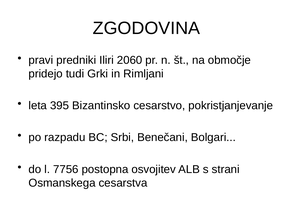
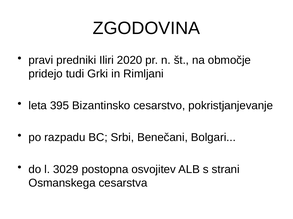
2060: 2060 -> 2020
7756: 7756 -> 3029
